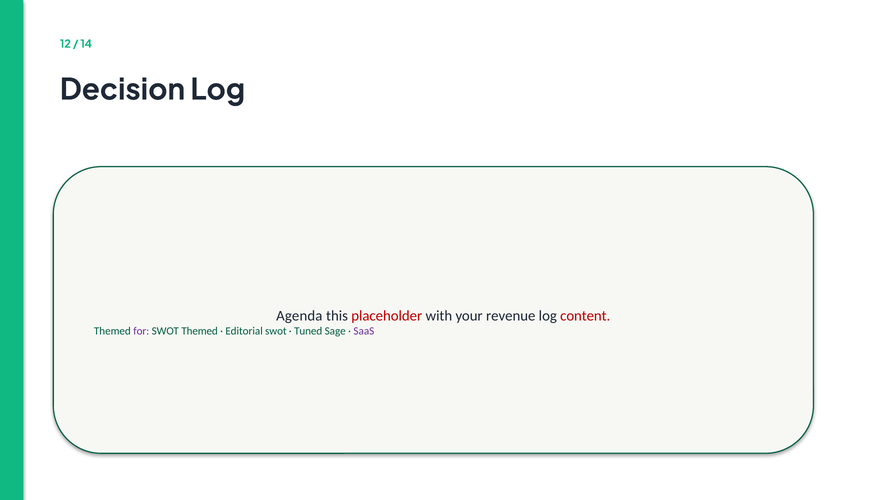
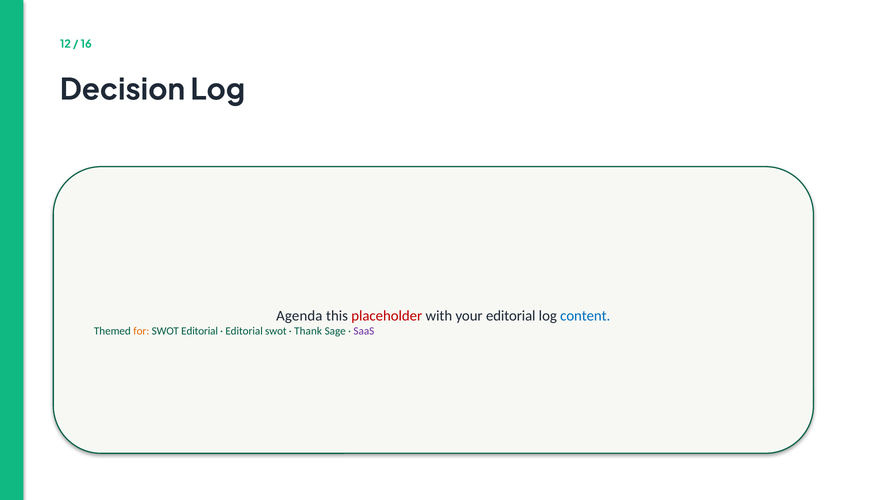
14: 14 -> 16
your revenue: revenue -> editorial
content colour: red -> blue
for colour: purple -> orange
SWOT Themed: Themed -> Editorial
Tuned: Tuned -> Thank
